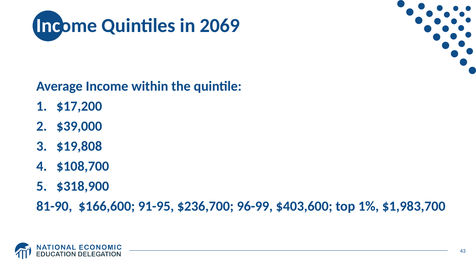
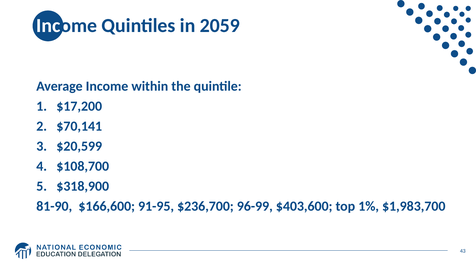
2069: 2069 -> 2059
$39,000: $39,000 -> $70,141
$19,808: $19,808 -> $20,599
